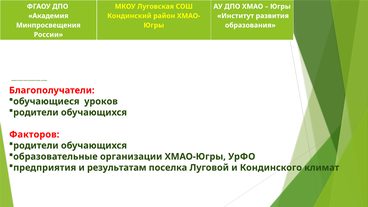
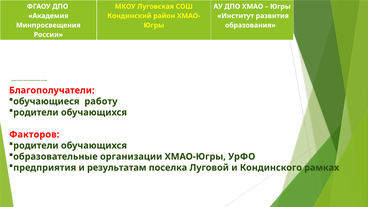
уроков: уроков -> работу
климат: климат -> рамках
